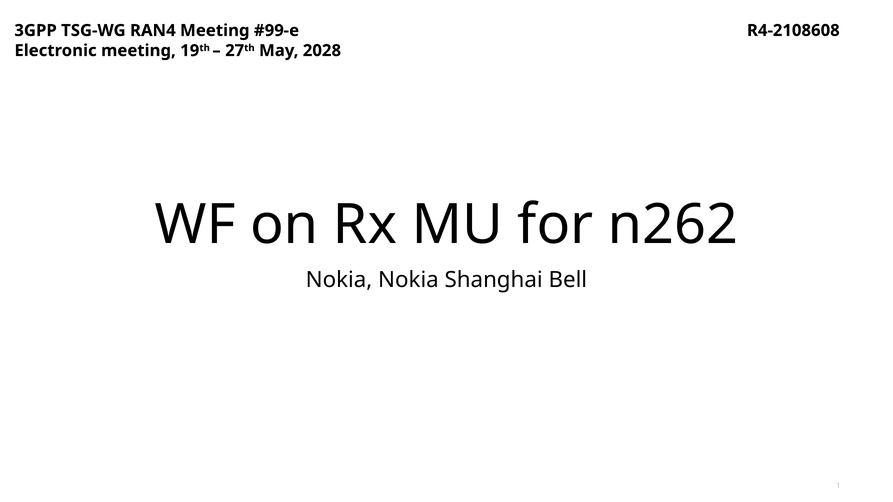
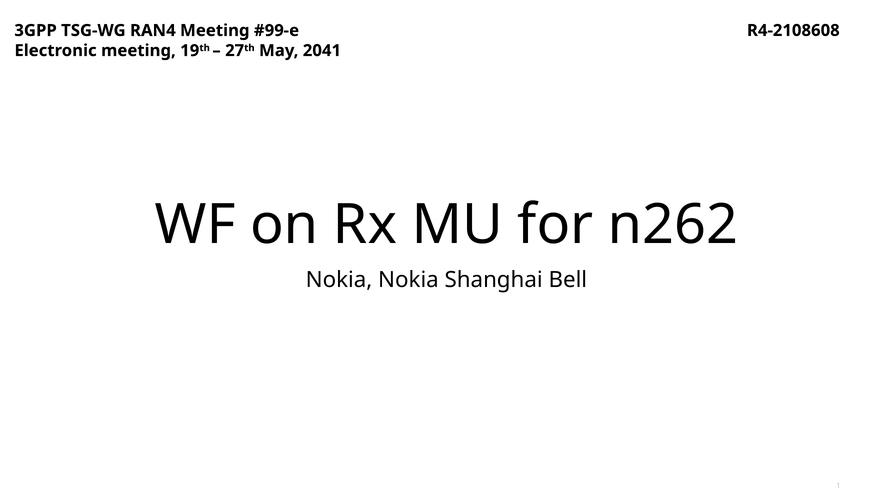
2028: 2028 -> 2041
